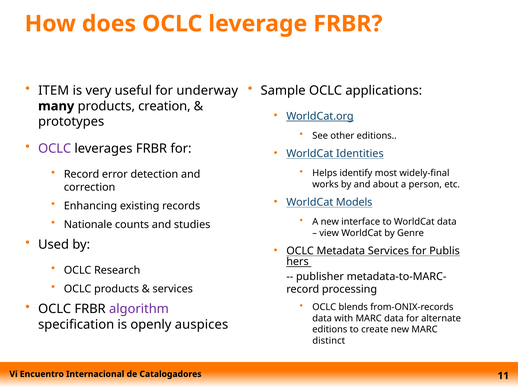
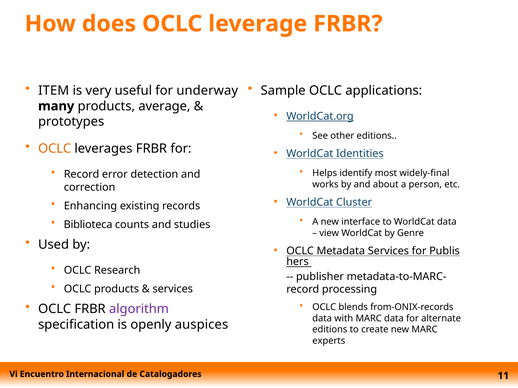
creation: creation -> average
OCLC at (55, 149) colour: purple -> orange
Models: Models -> Cluster
Nationale: Nationale -> Biblioteca
distinct: distinct -> experts
